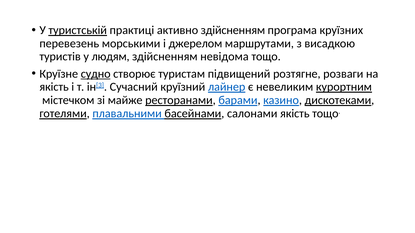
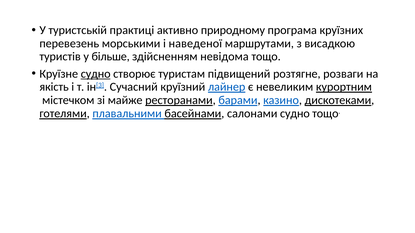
туристській underline: present -> none
активно здійсненням: здійсненням -> природному
джерелом: джерелом -> наведеної
людям: людям -> більше
салонами якість: якість -> судно
